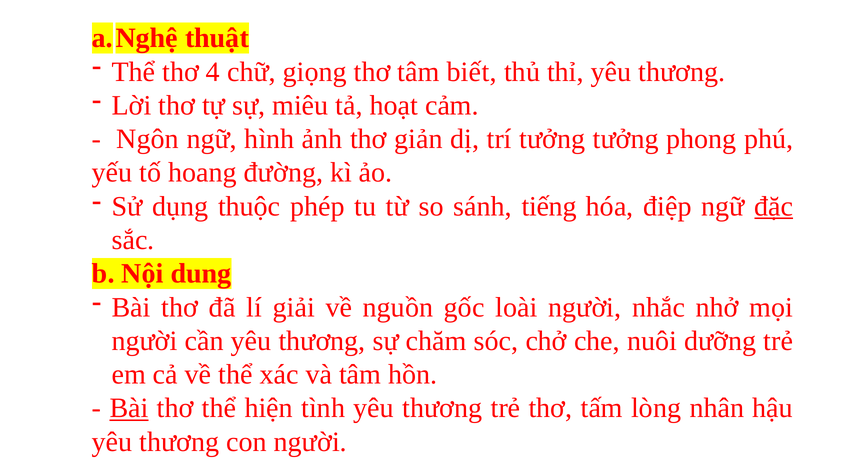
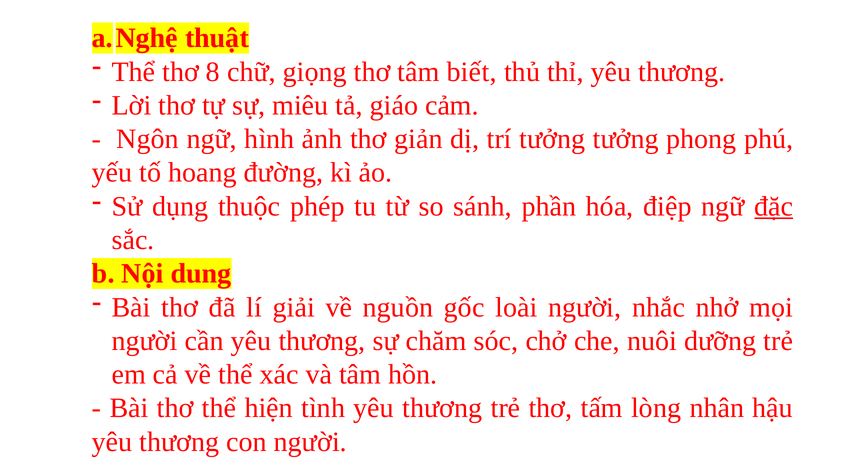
4: 4 -> 8
hoạt: hoạt -> giáo
tiếng: tiếng -> phần
Bài at (129, 409) underline: present -> none
